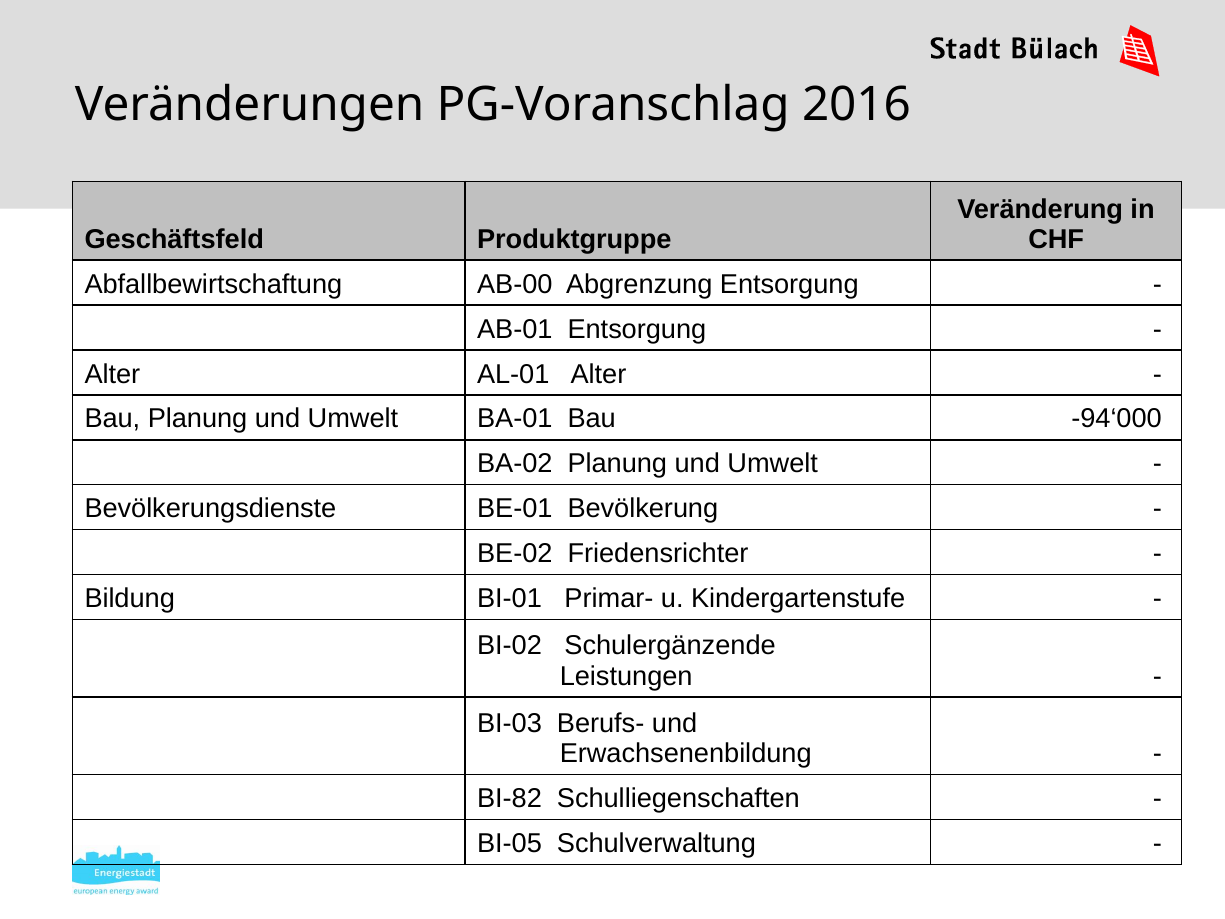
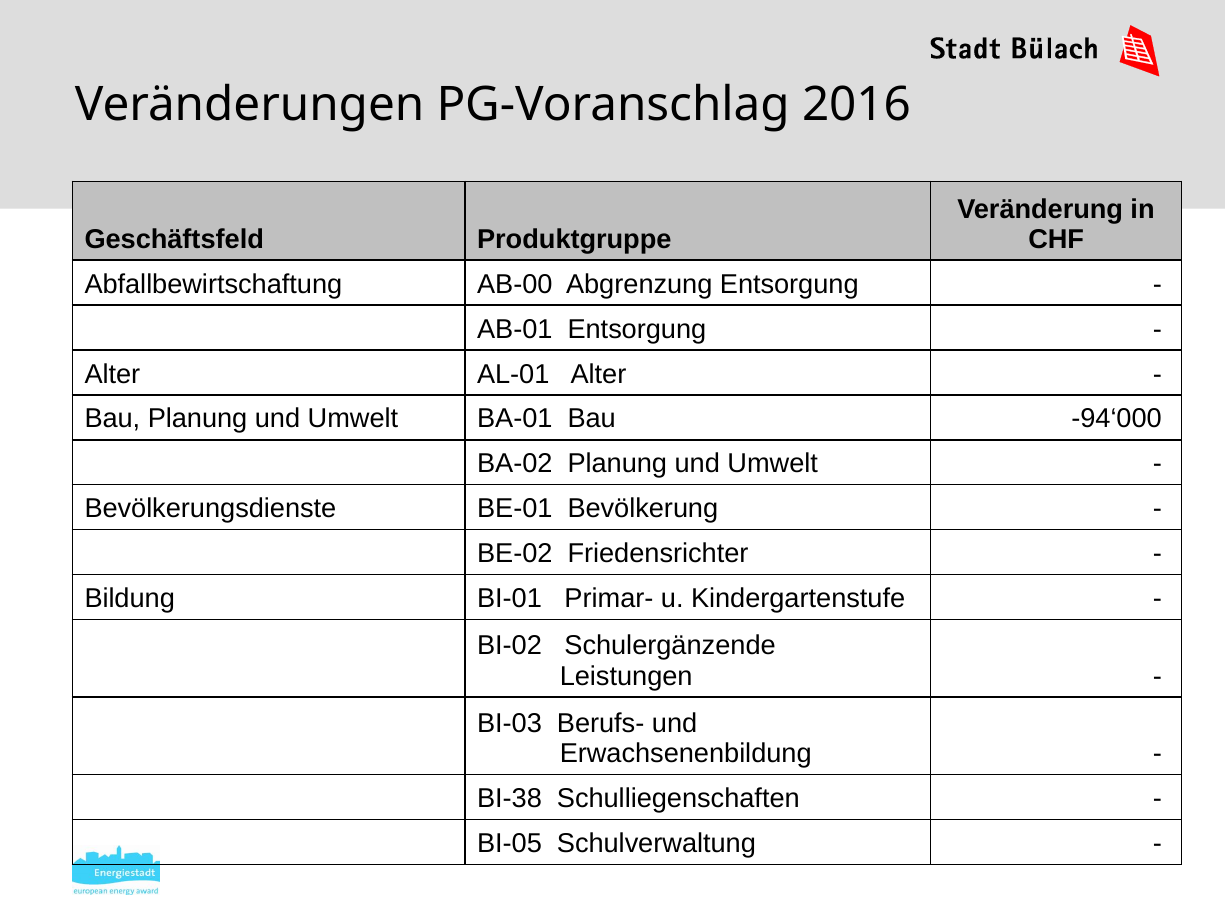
BI-82: BI-82 -> BI-38
